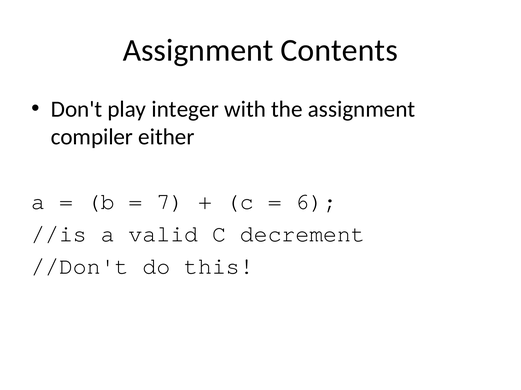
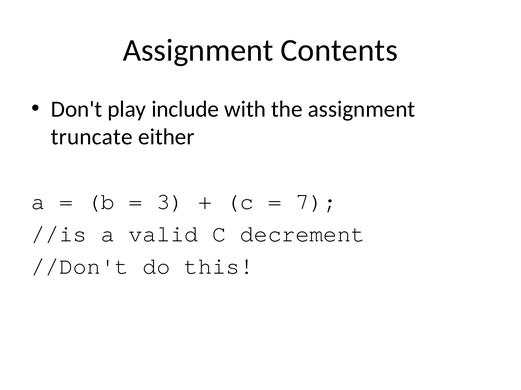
integer: integer -> include
compiler: compiler -> truncate
7: 7 -> 3
6: 6 -> 7
